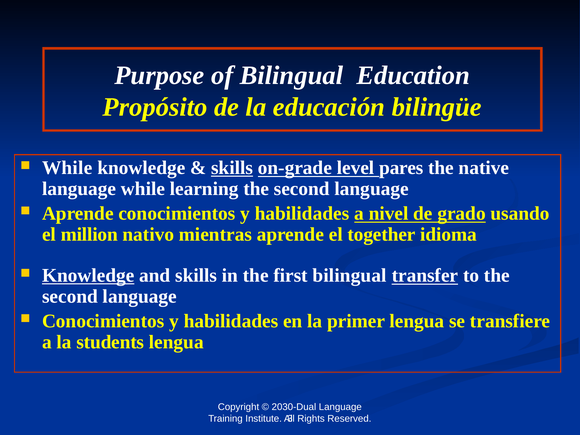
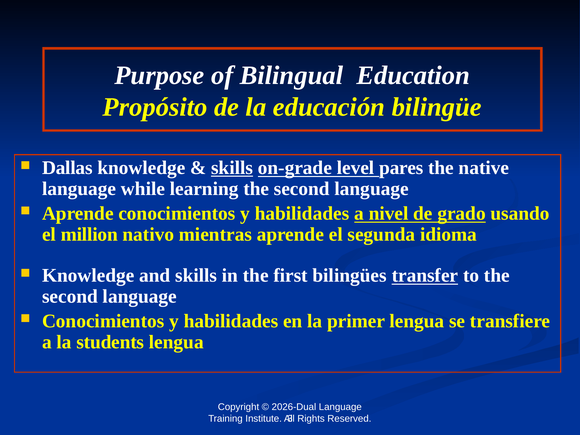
While at (67, 168): While -> Dallas
together: together -> segunda
Knowledge at (88, 276) underline: present -> none
first bilingual: bilingual -> bilingües
2030-Dual: 2030-Dual -> 2026-Dual
